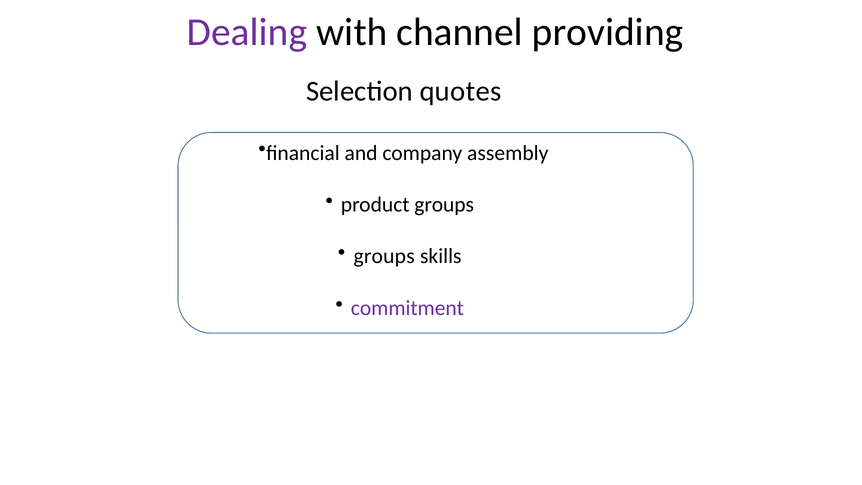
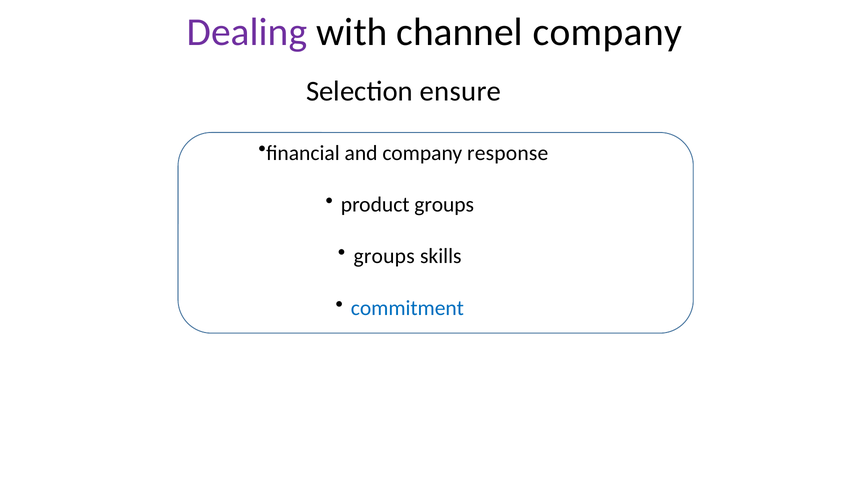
channel providing: providing -> company
quotes: quotes -> ensure
assembly: assembly -> response
commitment colour: purple -> blue
